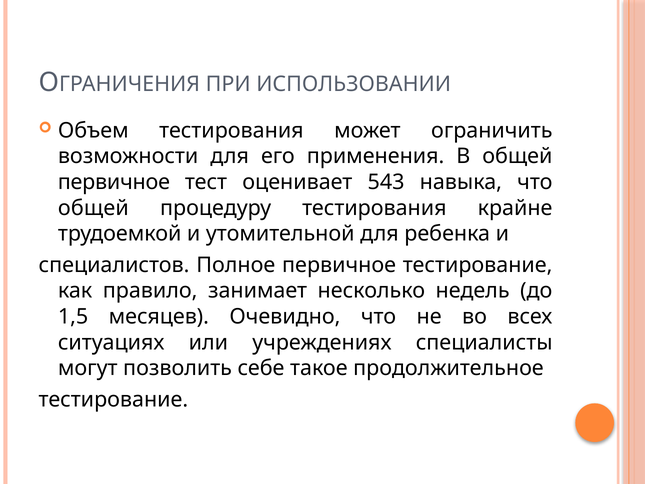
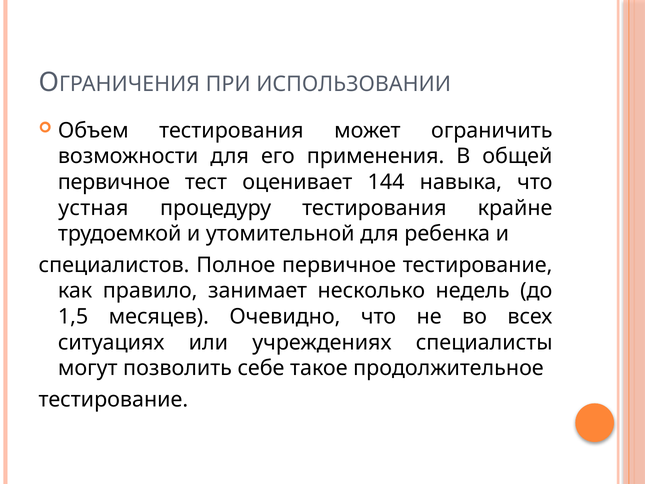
543: 543 -> 144
общей at (93, 208): общей -> устная
